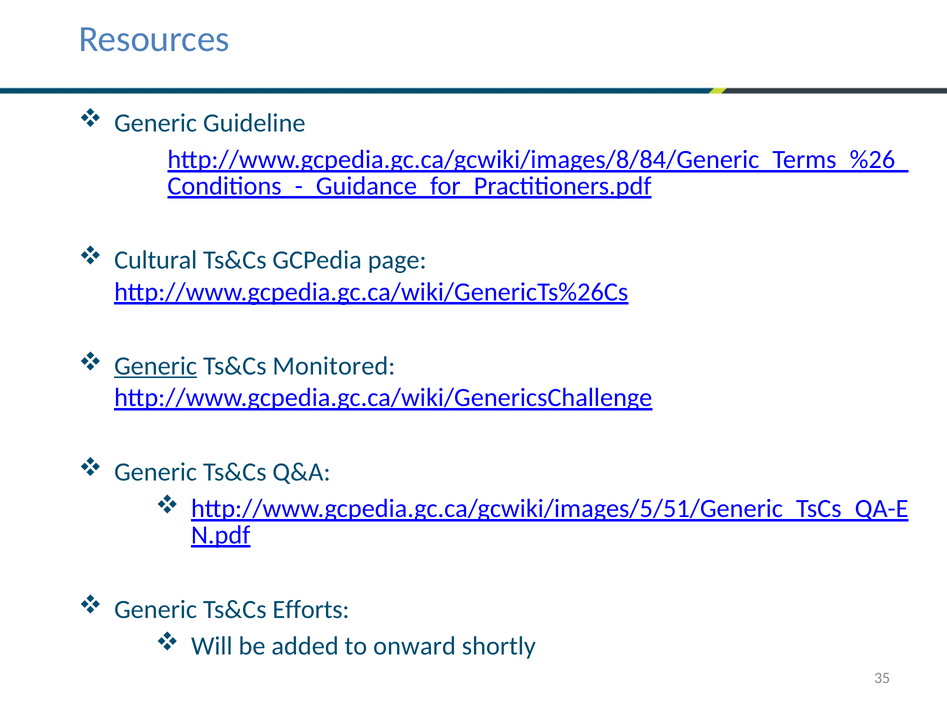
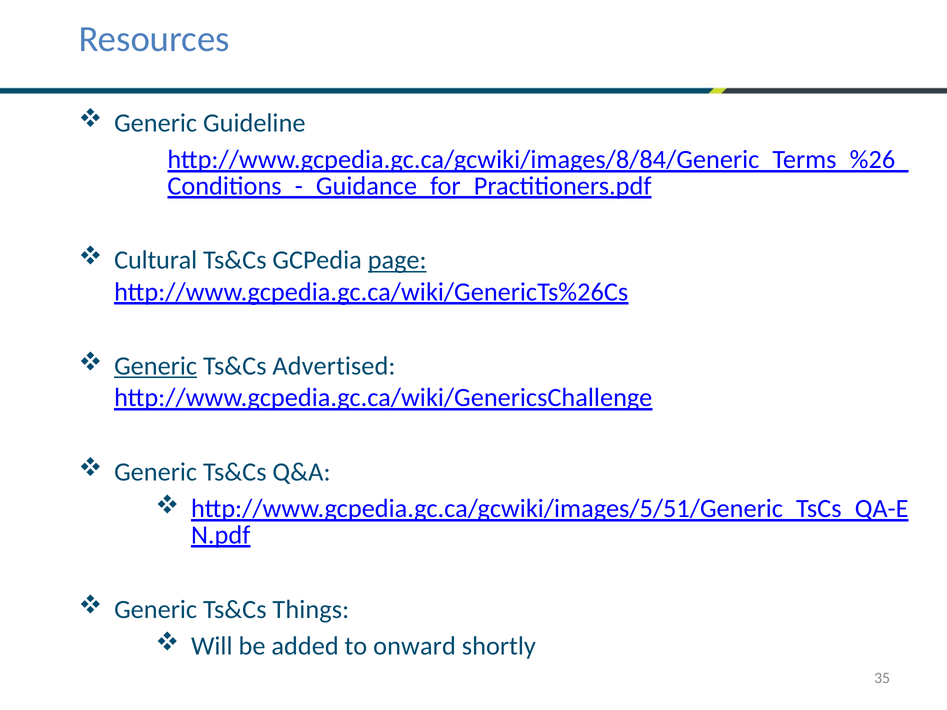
page underline: none -> present
Monitored: Monitored -> Advertised
Efforts: Efforts -> Things
